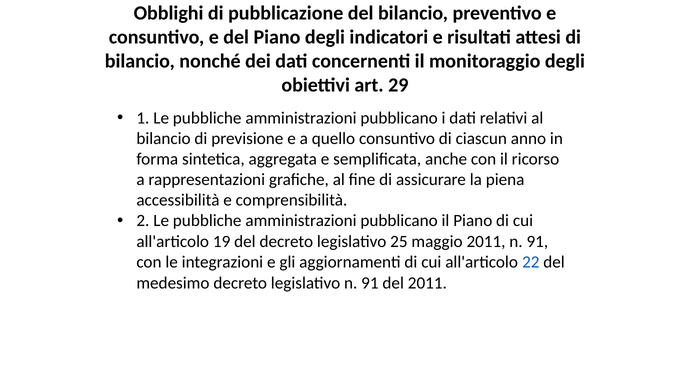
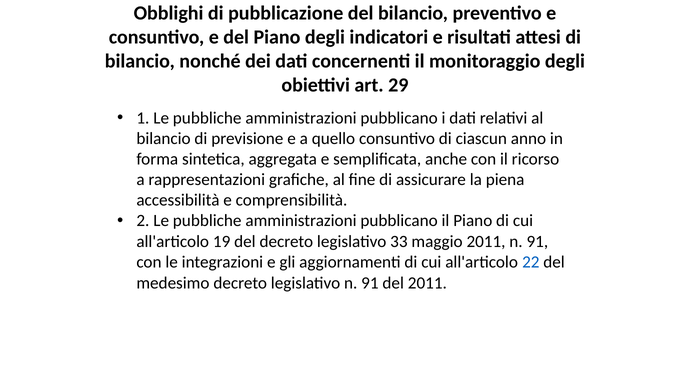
25: 25 -> 33
